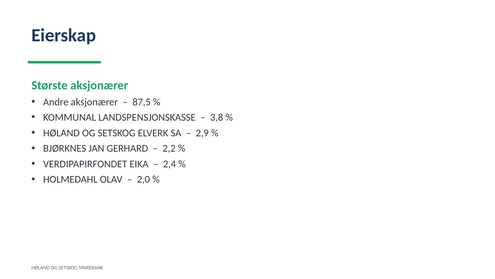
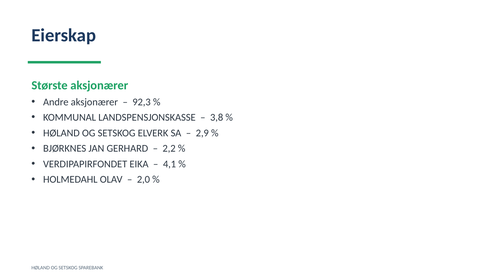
87,5: 87,5 -> 92,3
2,4: 2,4 -> 4,1
